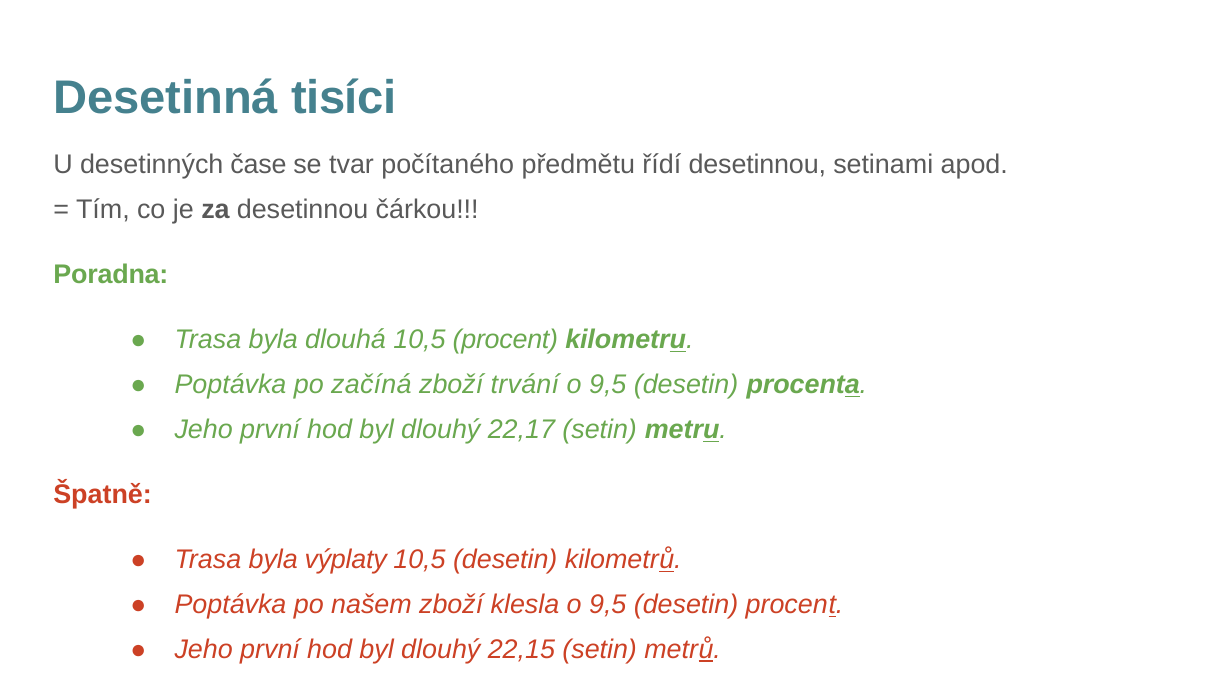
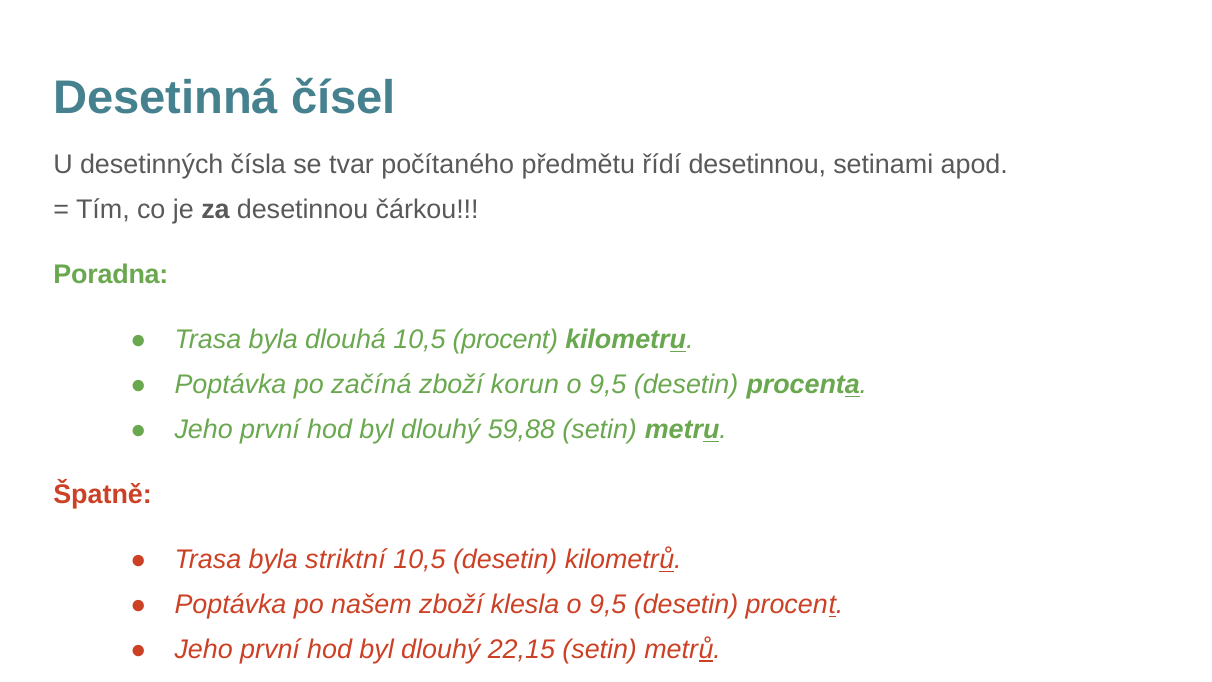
tisíci: tisíci -> čísel
čase: čase -> čísla
trvání: trvání -> korun
22,17: 22,17 -> 59,88
výplaty: výplaty -> striktní
